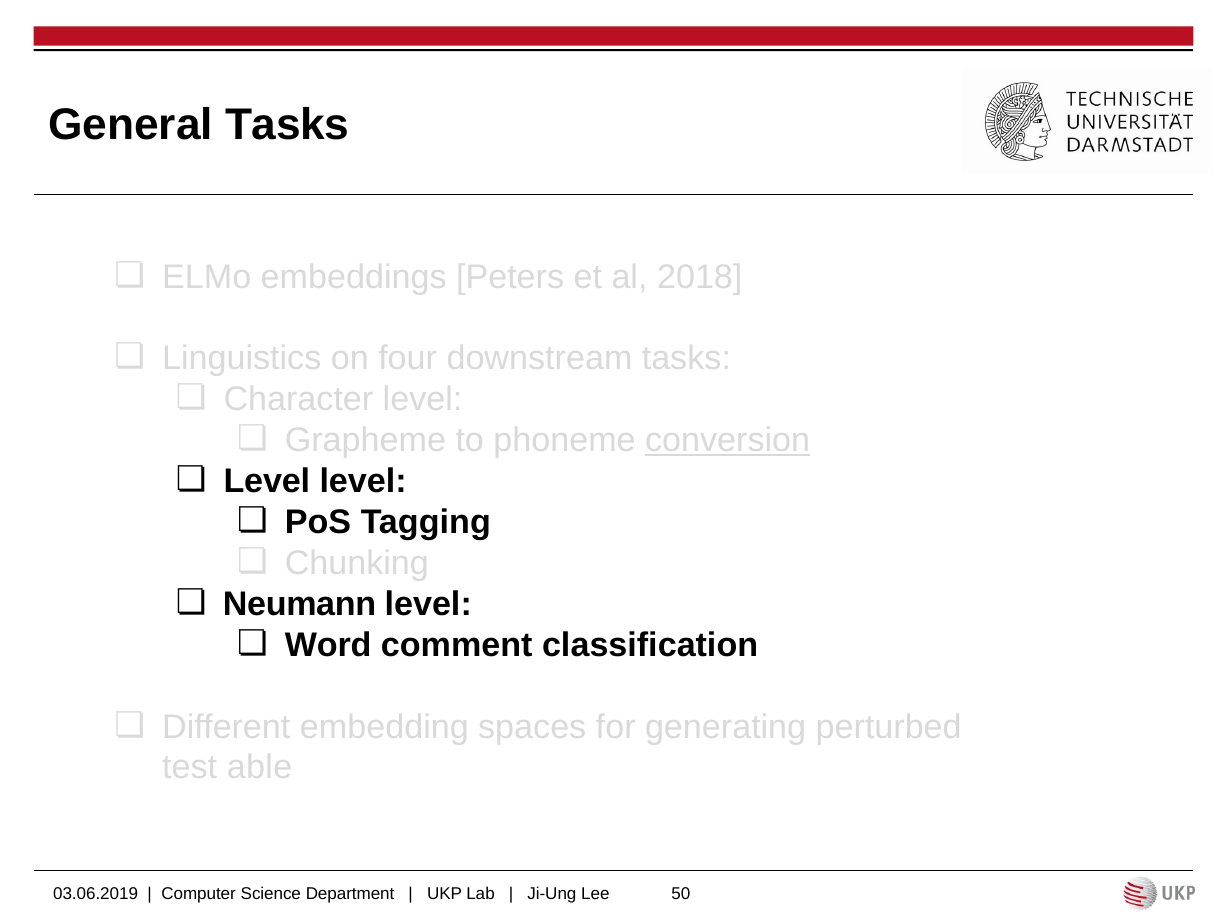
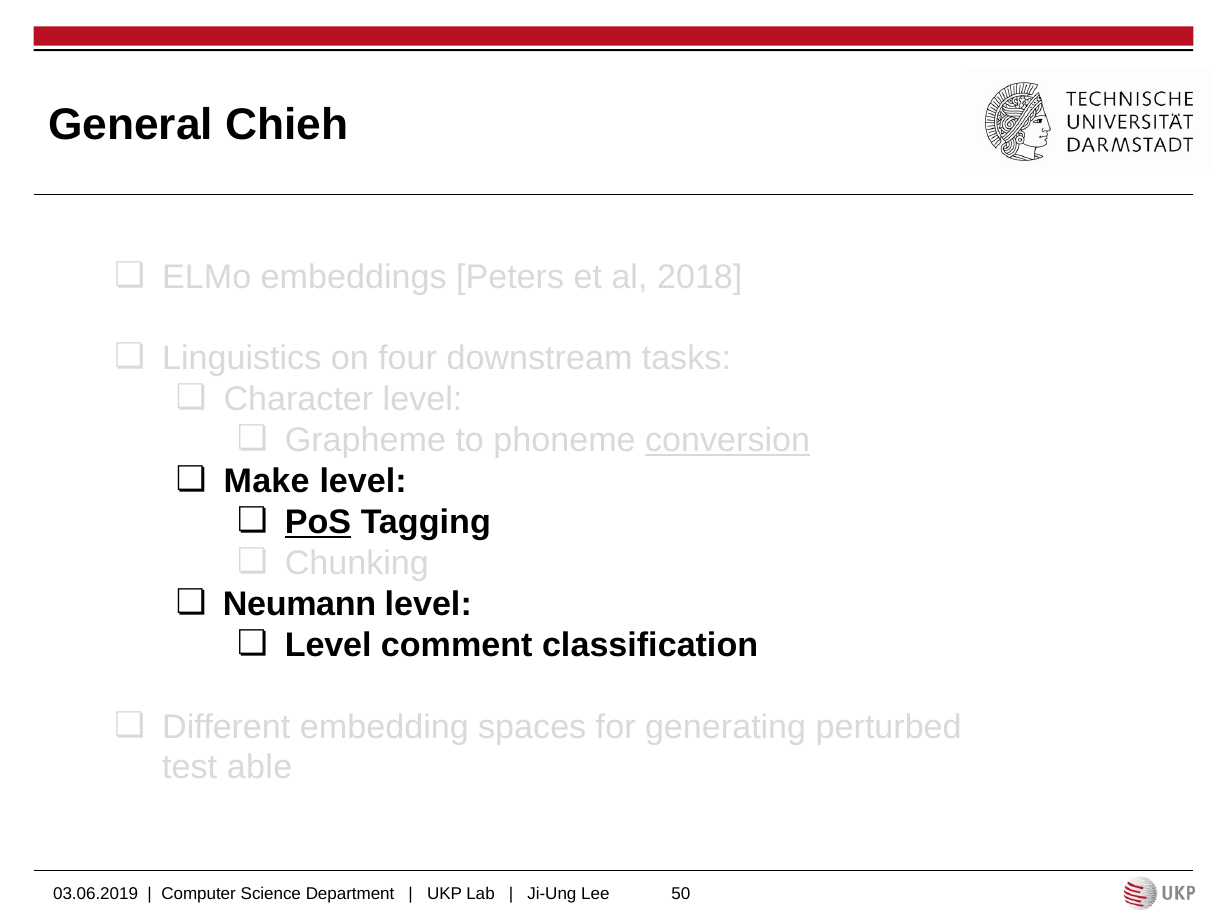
General Tasks: Tasks -> Chieh
Level at (267, 481): Level -> Make
PoS underline: none -> present
Word at (328, 645): Word -> Level
